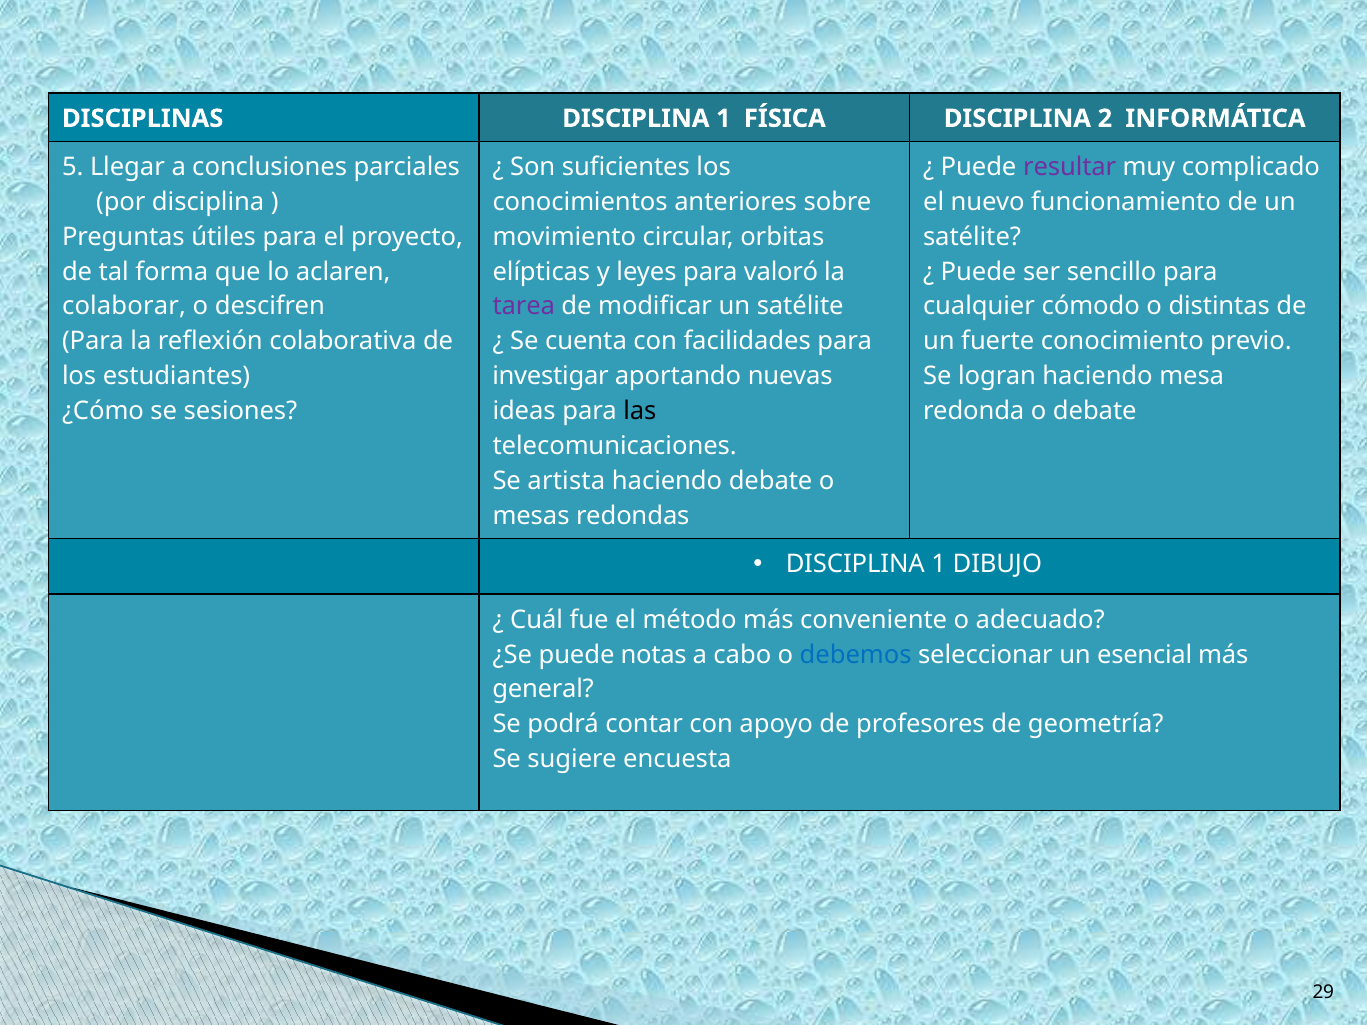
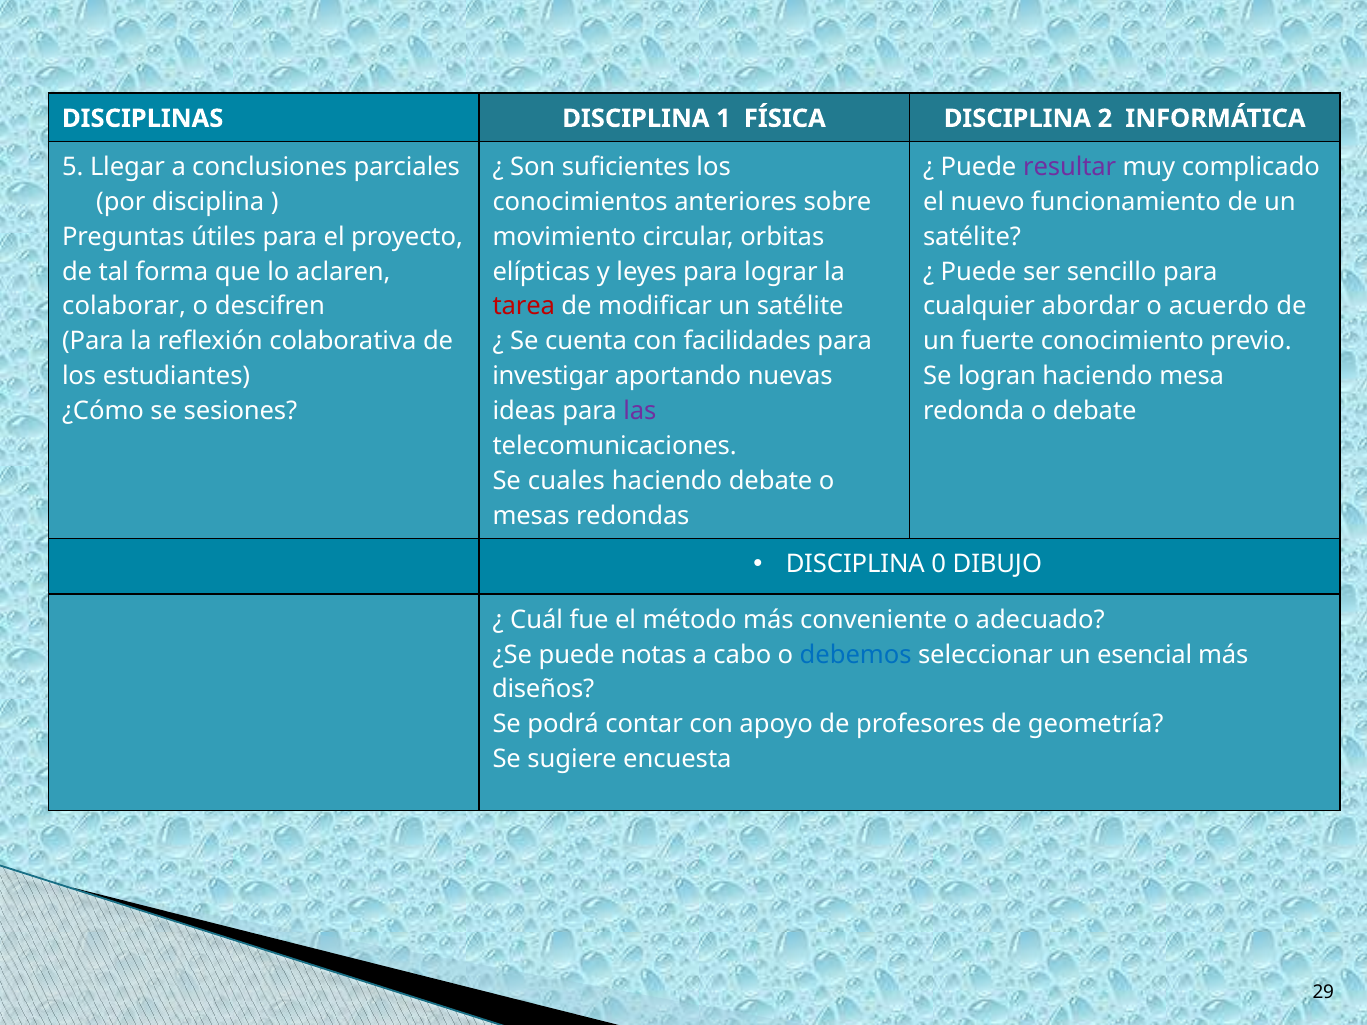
valoró: valoró -> lograr
tarea colour: purple -> red
cómodo: cómodo -> abordar
distintas: distintas -> acuerdo
las colour: black -> purple
artista: artista -> cuales
1 at (939, 564): 1 -> 0
general: general -> diseños
